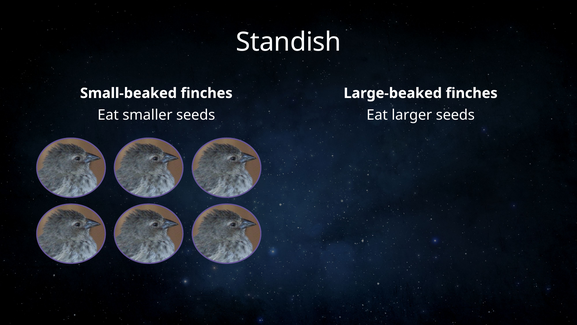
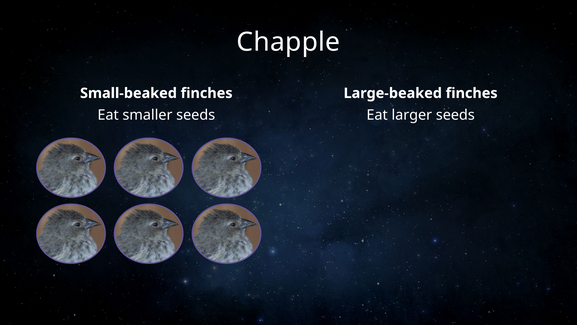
Standish: Standish -> Chapple
